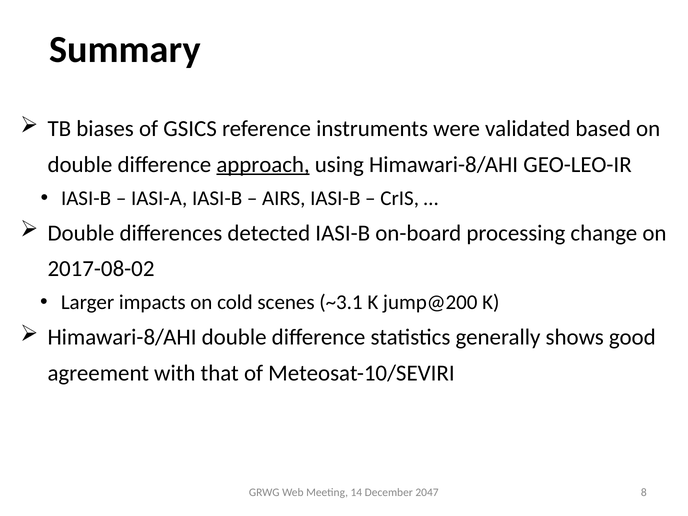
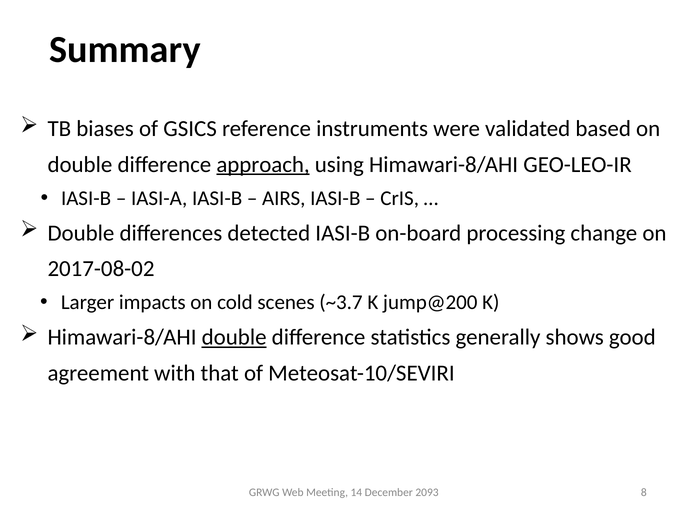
~3.1: ~3.1 -> ~3.7
double at (234, 337) underline: none -> present
2047: 2047 -> 2093
